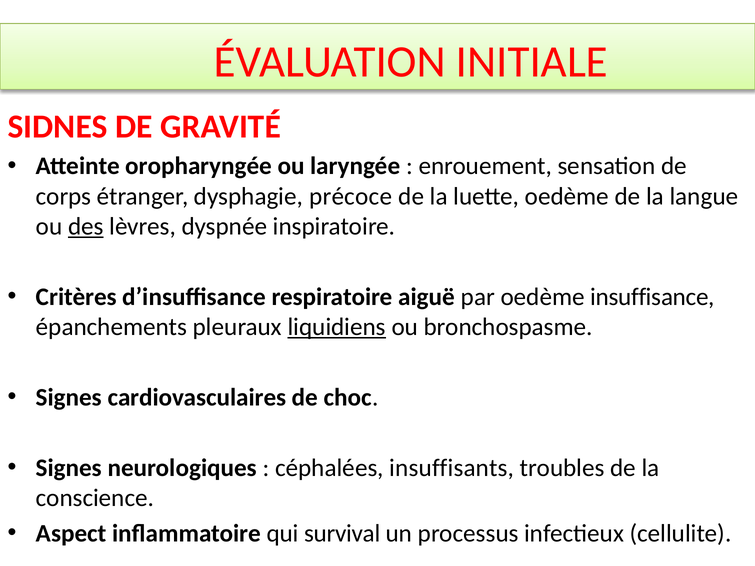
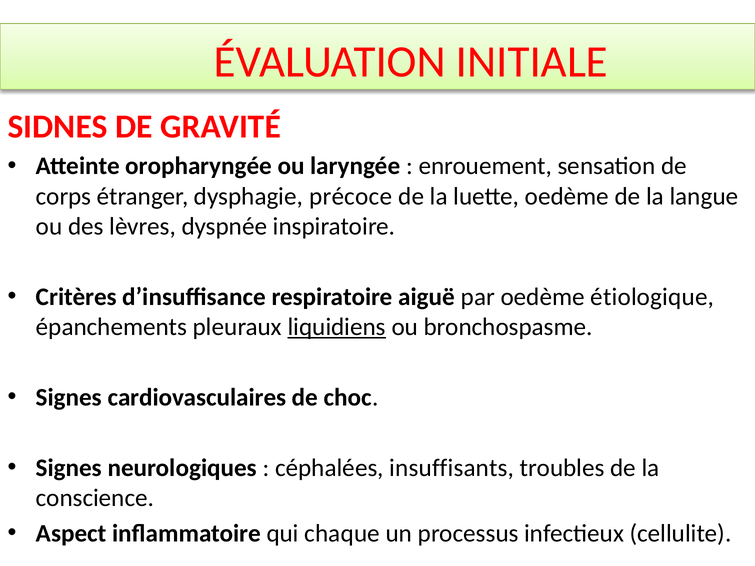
des underline: present -> none
insuffisance: insuffisance -> étiologique
survival: survival -> chaque
